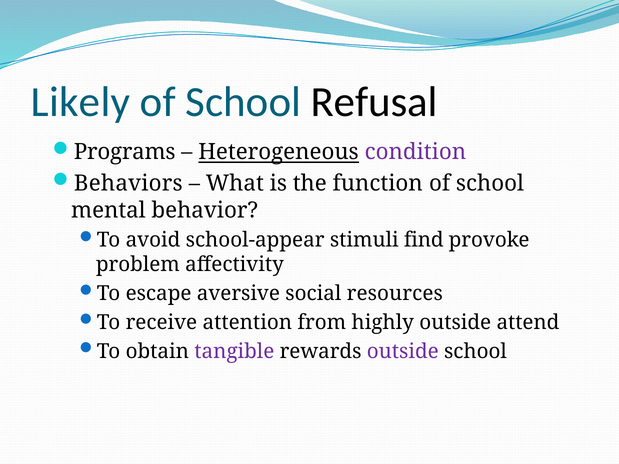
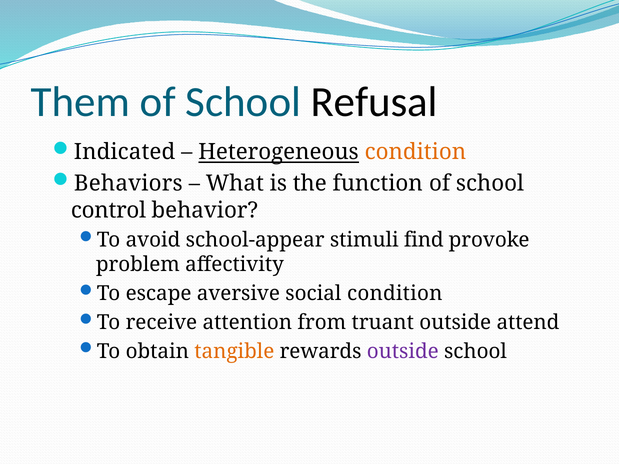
Likely: Likely -> Them
Programs: Programs -> Indicated
condition at (415, 152) colour: purple -> orange
mental: mental -> control
social resources: resources -> condition
highly: highly -> truant
tangible colour: purple -> orange
